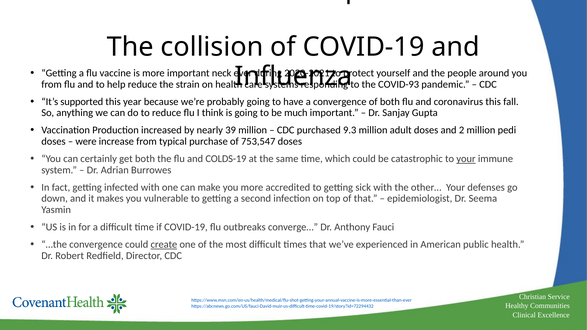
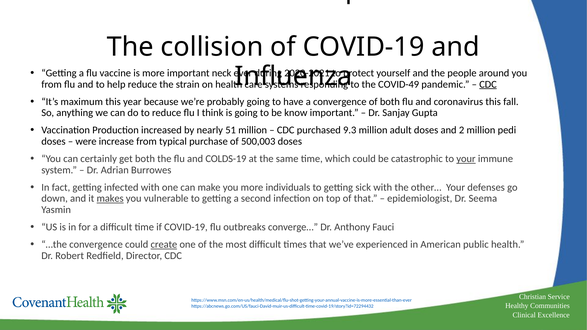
COVID-93: COVID-93 -> COVID-49
CDC at (488, 84) underline: none -> present
supported: supported -> maximum
much: much -> know
39: 39 -> 51
753,547: 753,547 -> 500,003
accredited: accredited -> individuals
makes underline: none -> present
